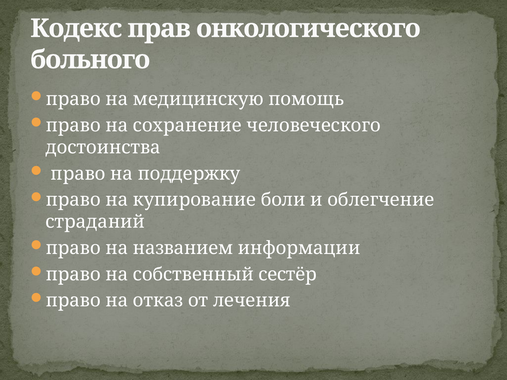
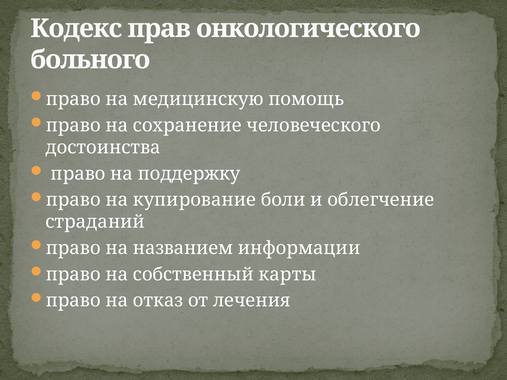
сестёр: сестёр -> карты
